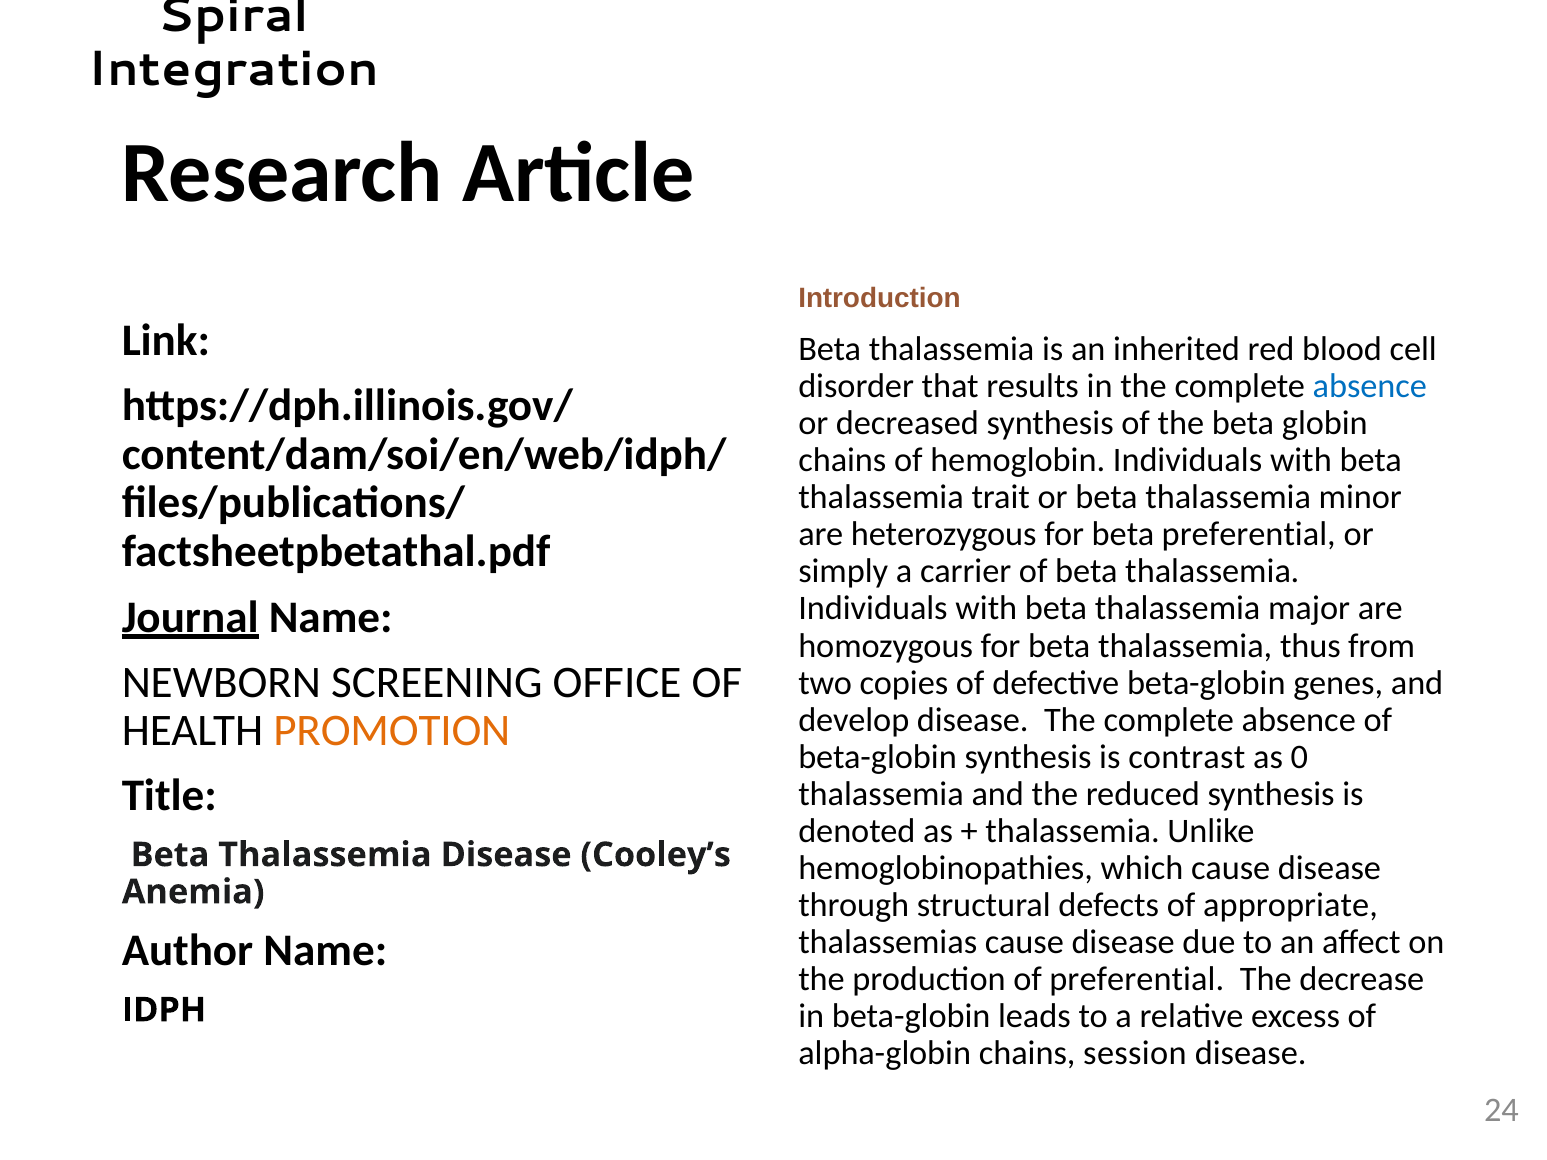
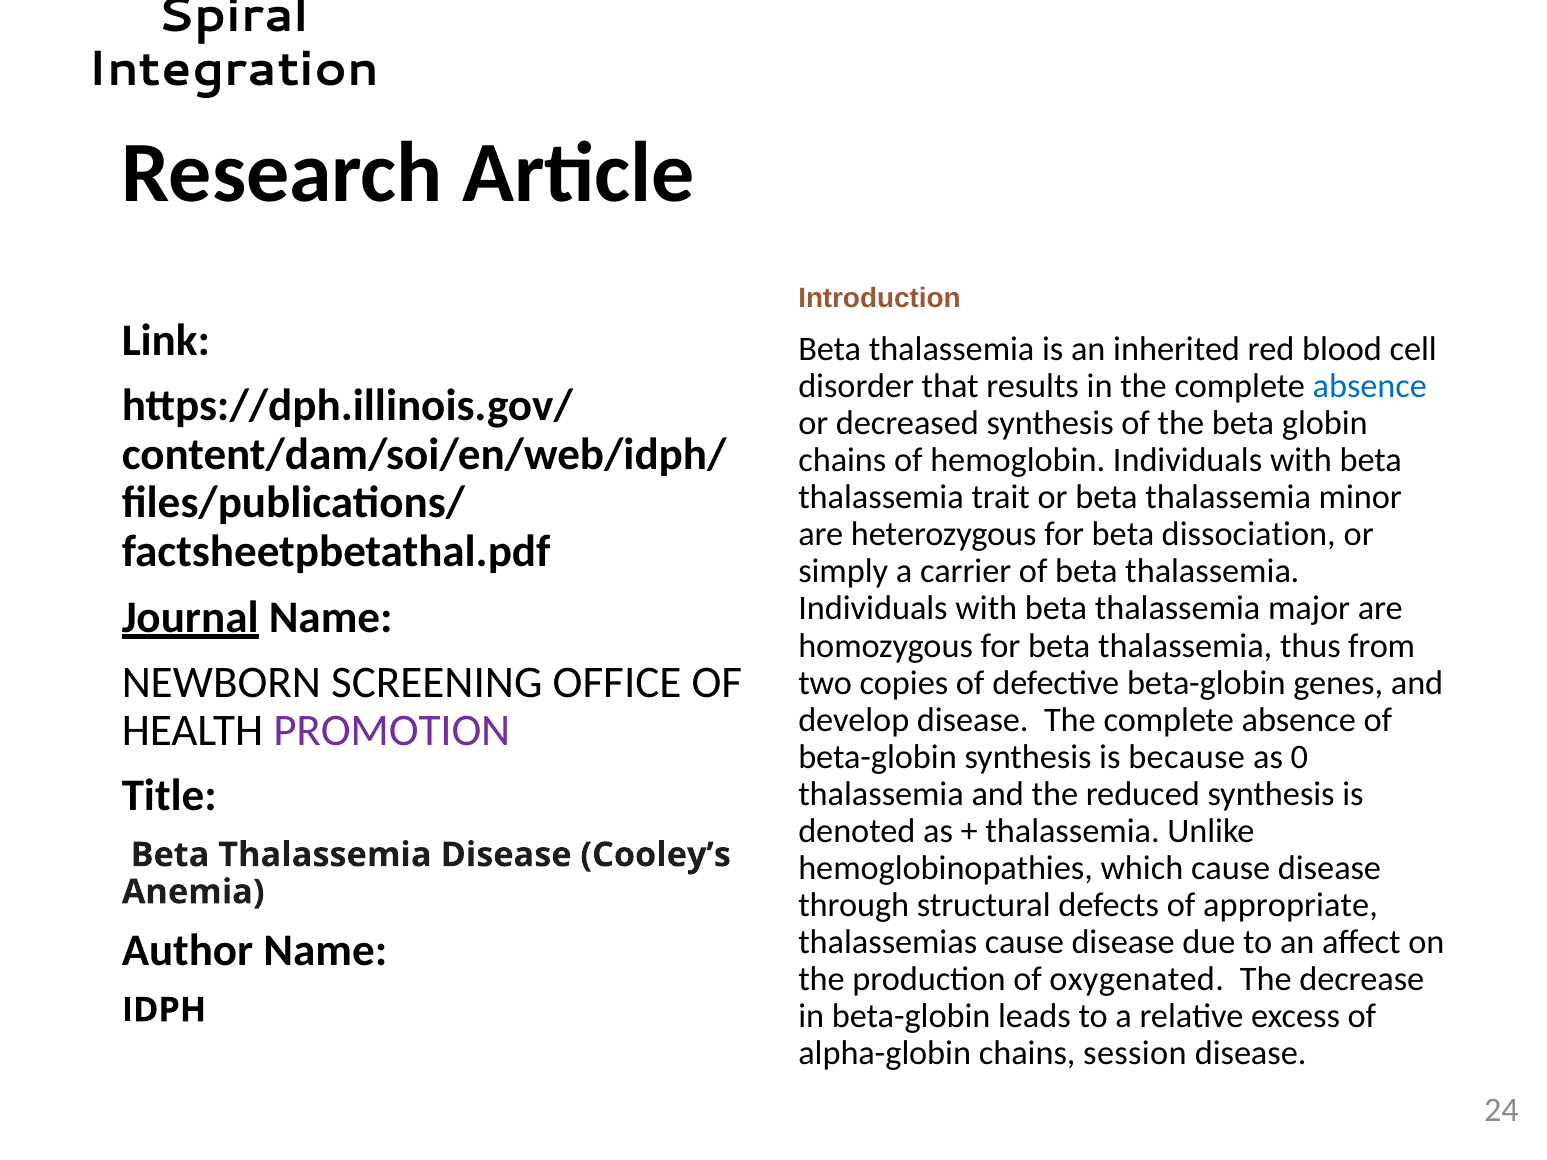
beta preferential: preferential -> dissociation
PROMOTION colour: orange -> purple
contrast: contrast -> because
of preferential: preferential -> oxygenated
